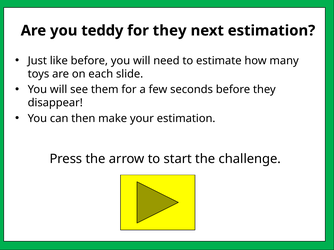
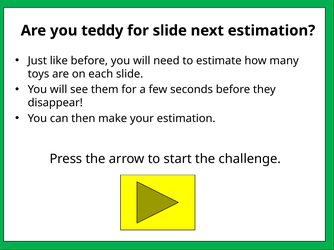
for they: they -> slide
